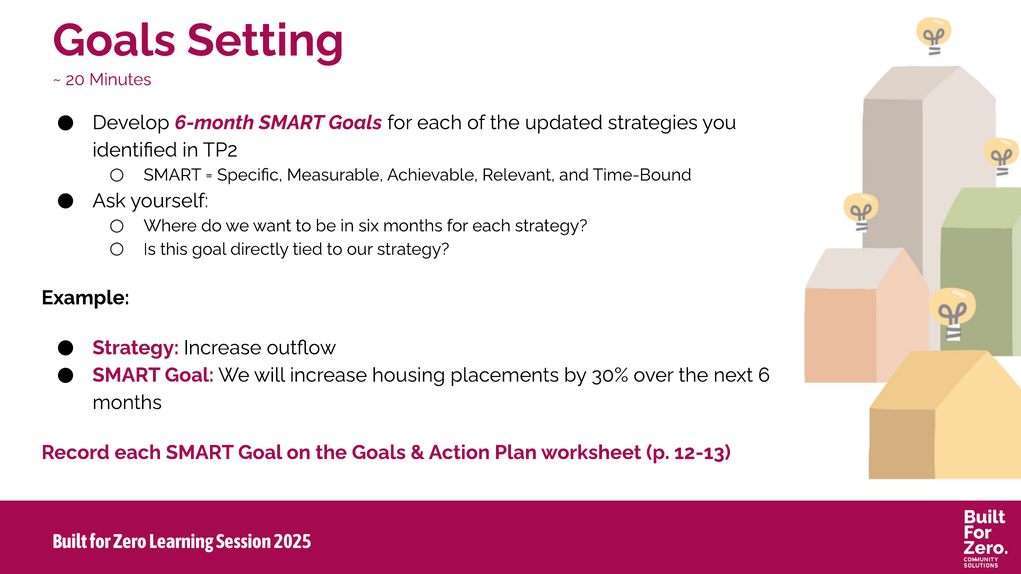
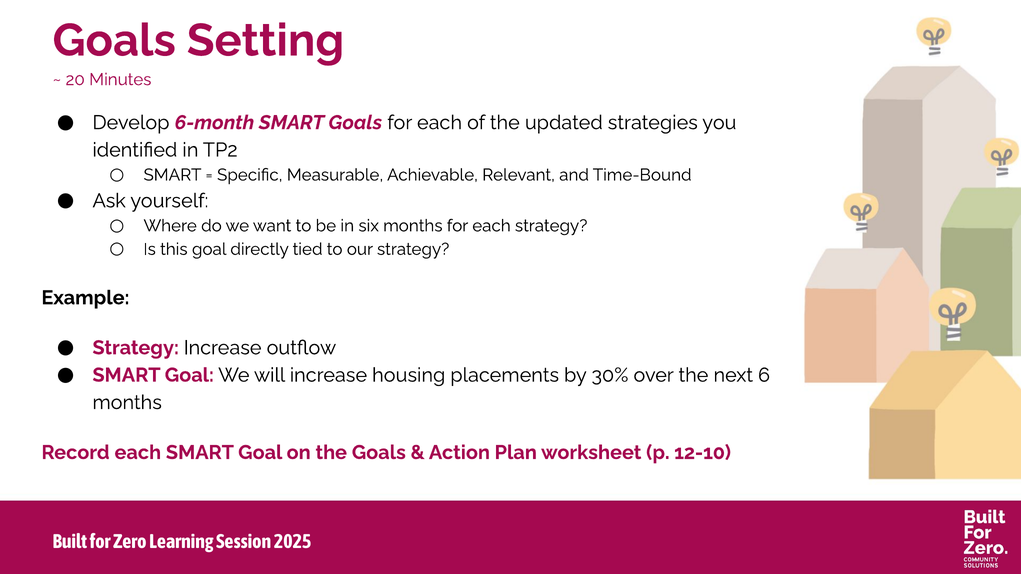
12-13: 12-13 -> 12-10
